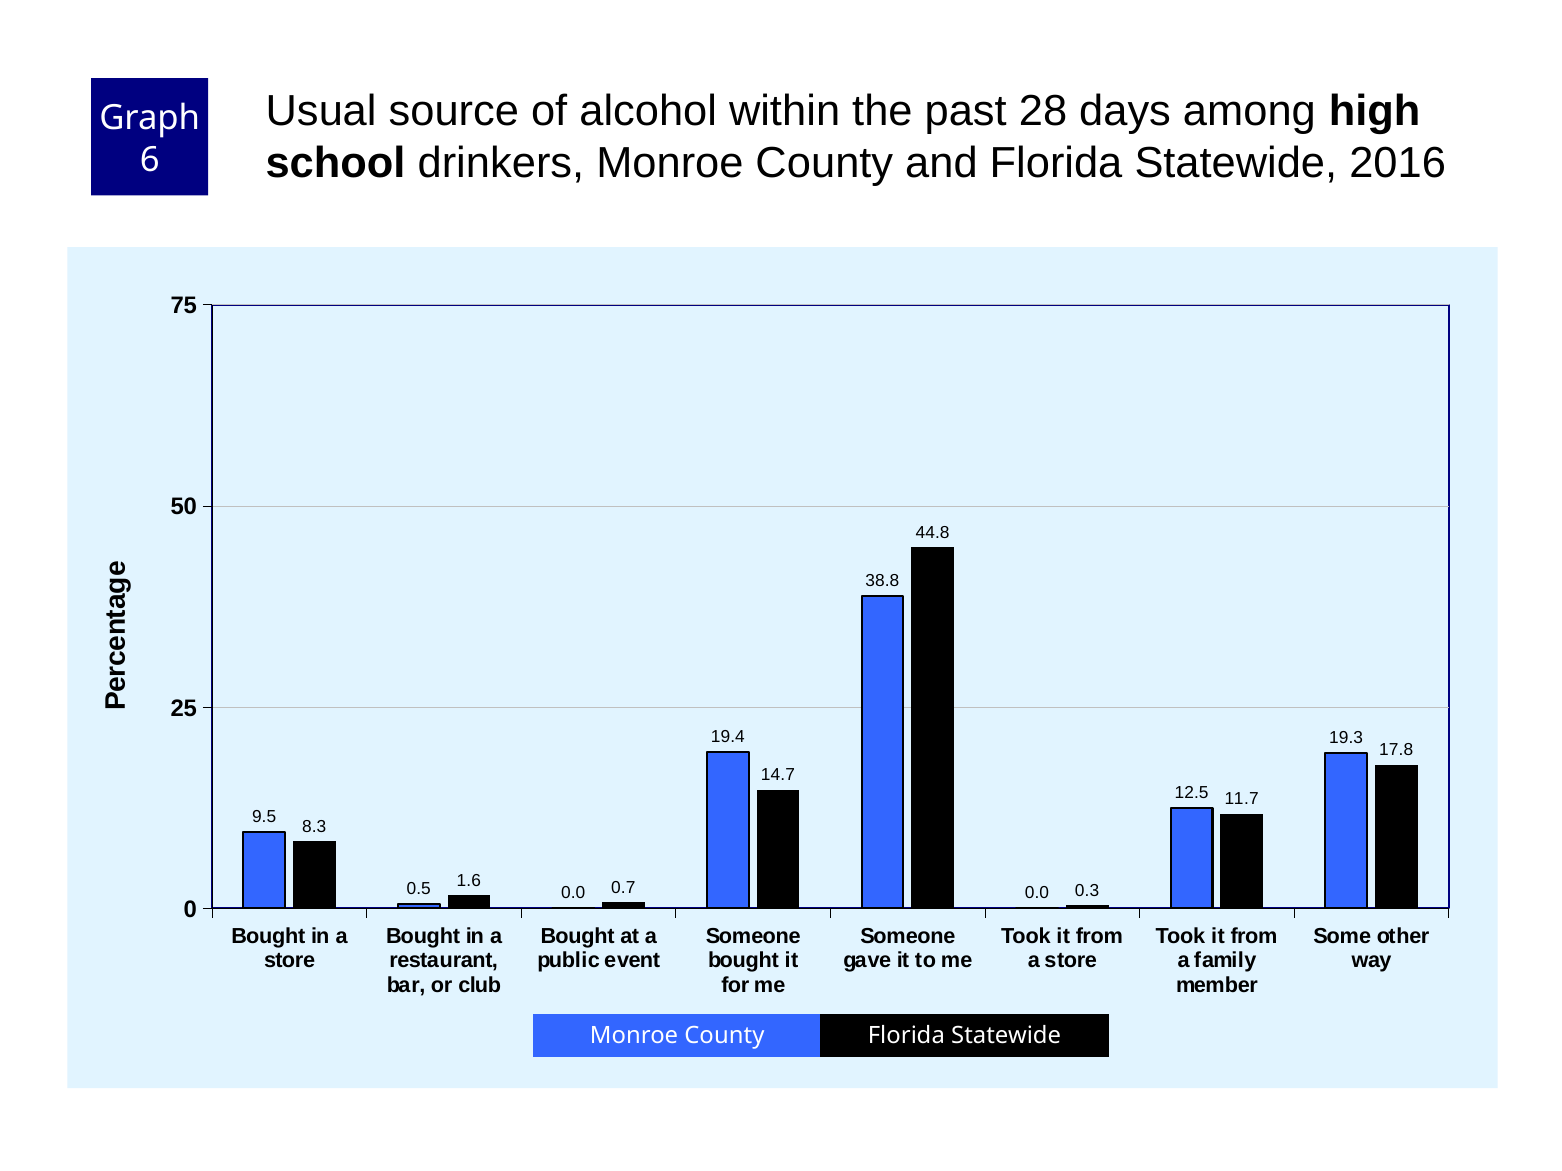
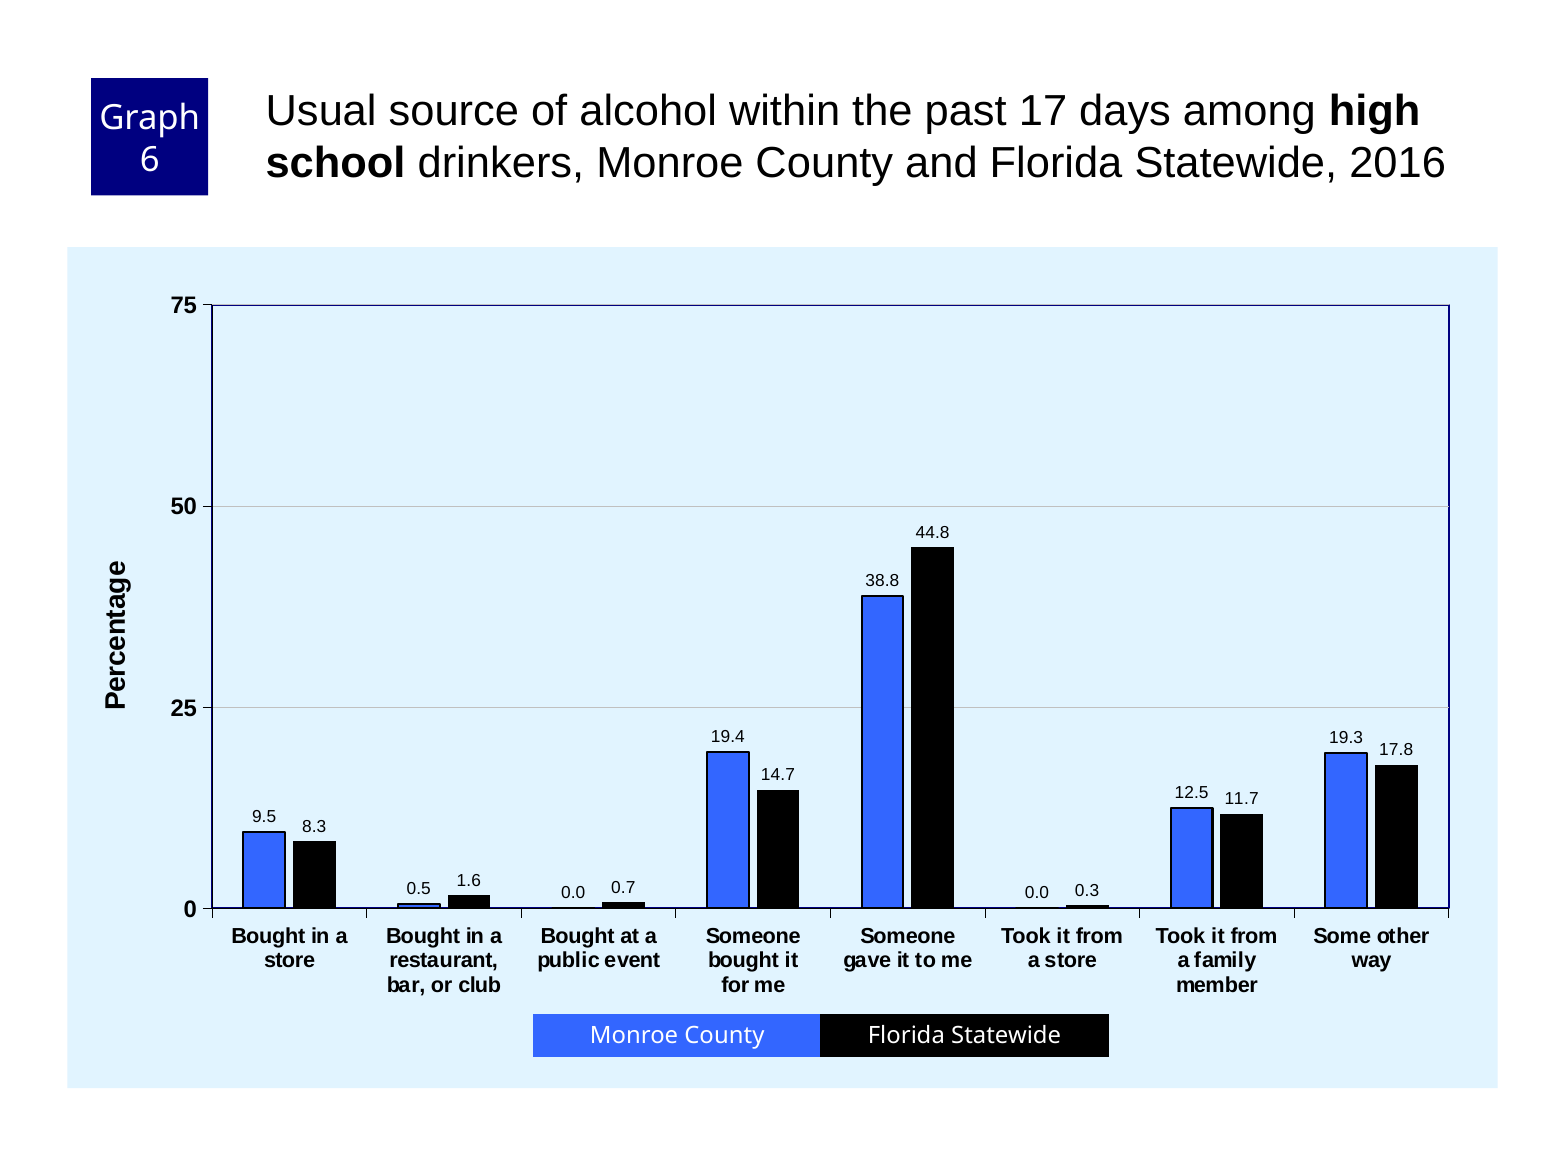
28: 28 -> 17
